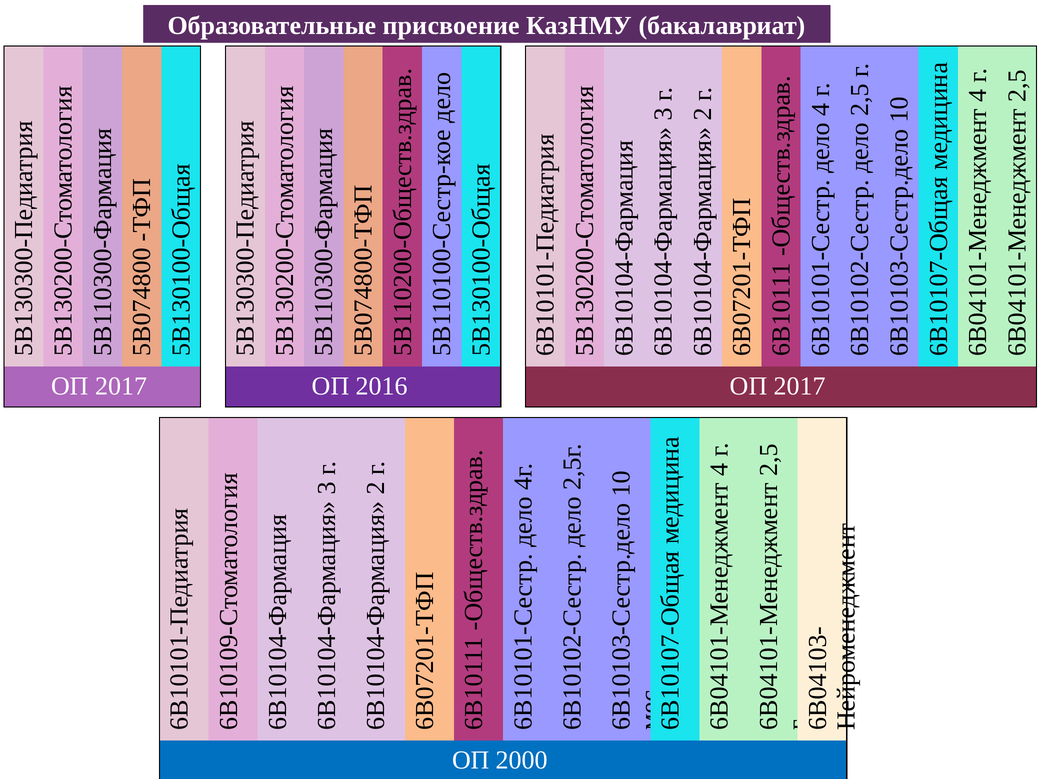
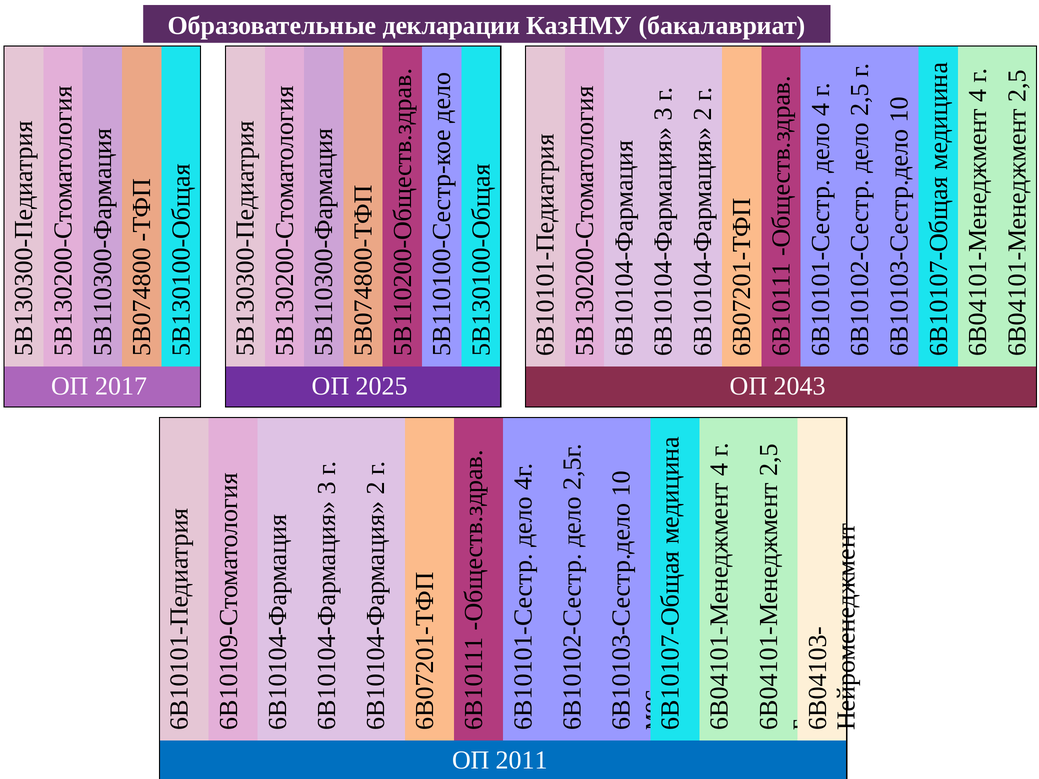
присвоение: присвоение -> декларации
2016: 2016 -> 2025
2017 at (800, 386): 2017 -> 2043
2000: 2000 -> 2011
